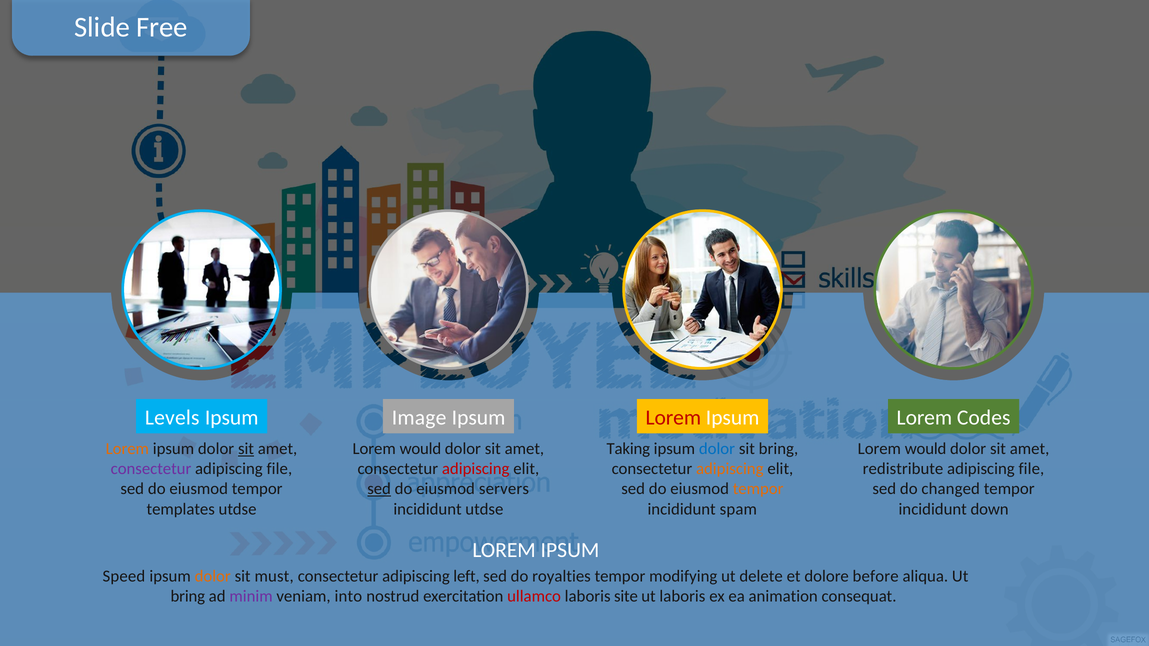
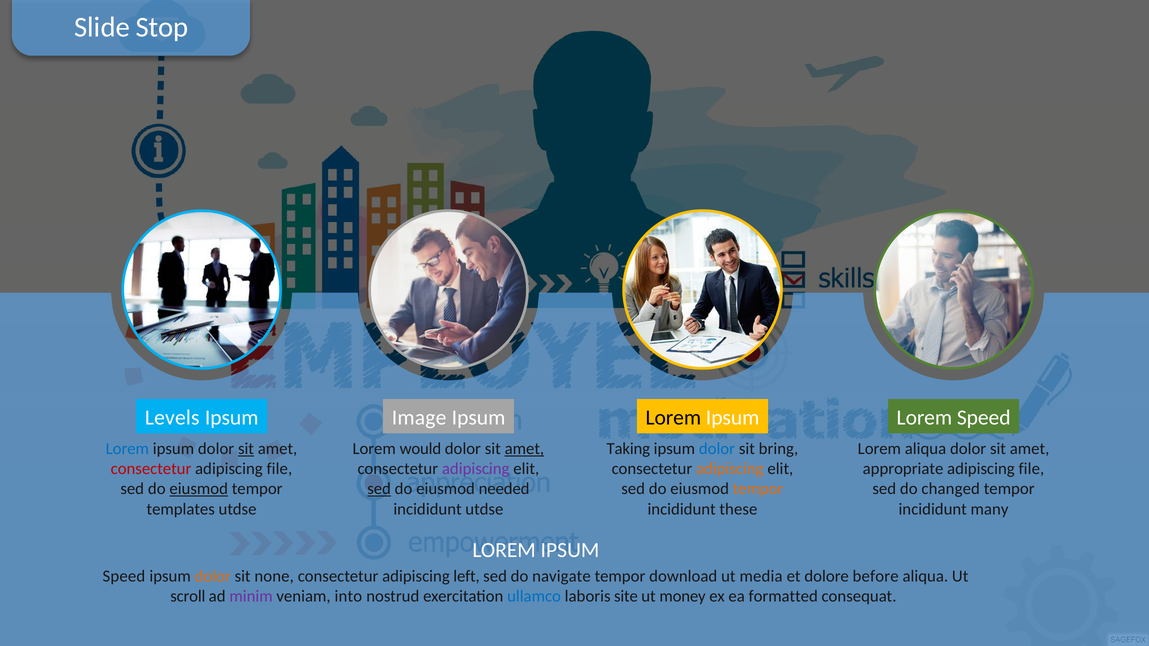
Free: Free -> Stop
Lorem at (673, 418) colour: red -> black
Lorem Codes: Codes -> Speed
Lorem at (127, 449) colour: orange -> blue
amet at (524, 449) underline: none -> present
would at (926, 449): would -> aliqua
consectetur at (151, 469) colour: purple -> red
adipiscing at (476, 469) colour: red -> purple
redistribute: redistribute -> appropriate
eiusmod at (199, 489) underline: none -> present
servers: servers -> needed
spam: spam -> these
down: down -> many
must: must -> none
royalties: royalties -> navigate
modifying: modifying -> download
delete: delete -> media
bring at (188, 596): bring -> scroll
ullamco colour: red -> blue
ut laboris: laboris -> money
animation: animation -> formatted
